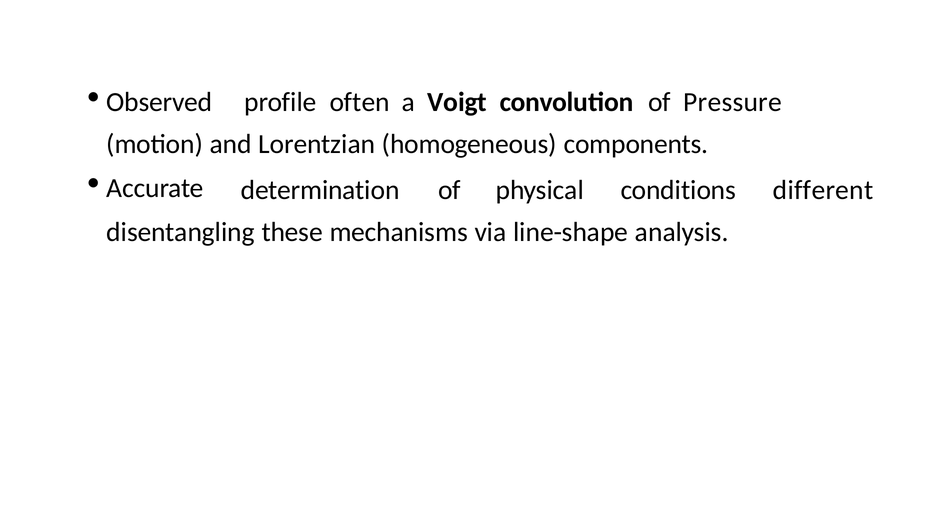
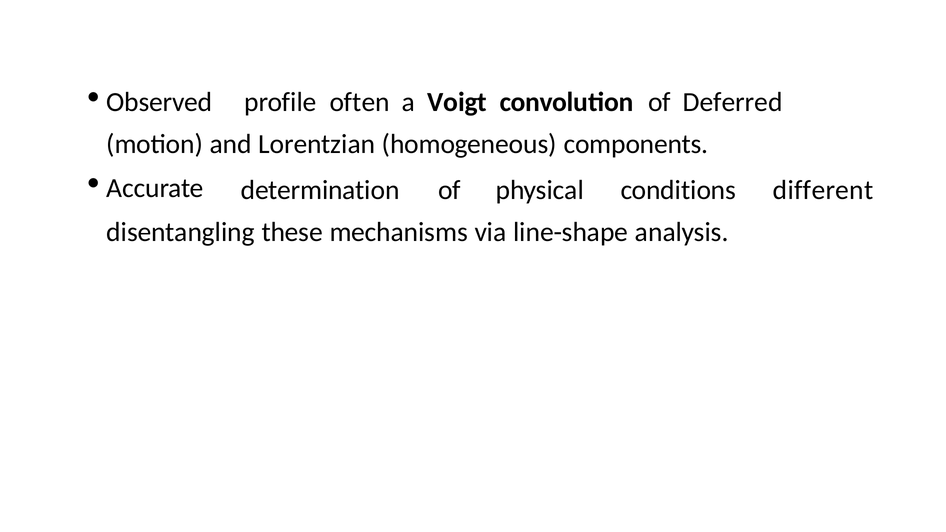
Pressure: Pressure -> Deferred
